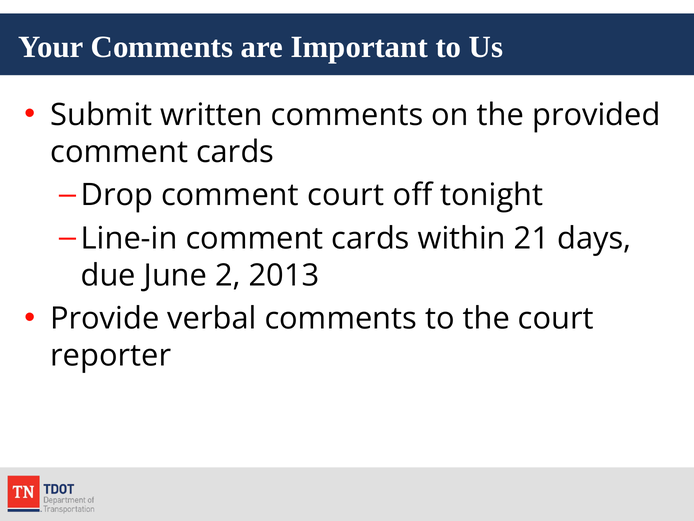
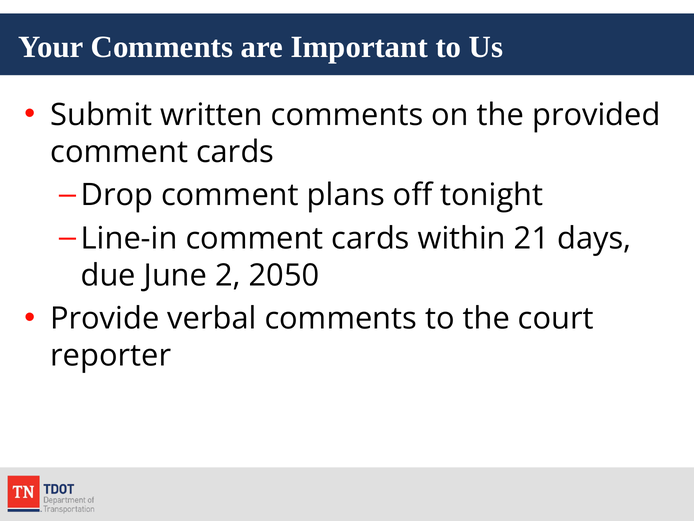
comment court: court -> plans
2013: 2013 -> 2050
